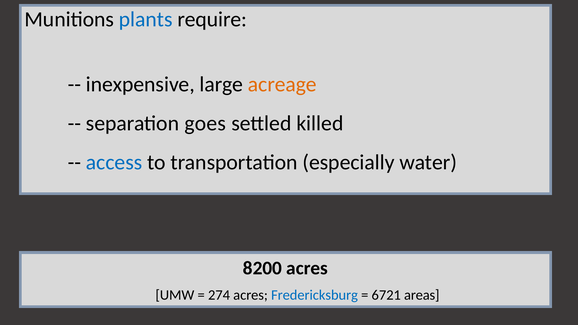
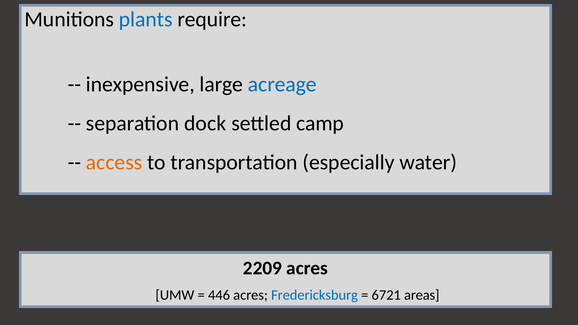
acreage colour: orange -> blue
goes: goes -> dock
killed: killed -> camp
access colour: blue -> orange
8200: 8200 -> 2209
274: 274 -> 446
